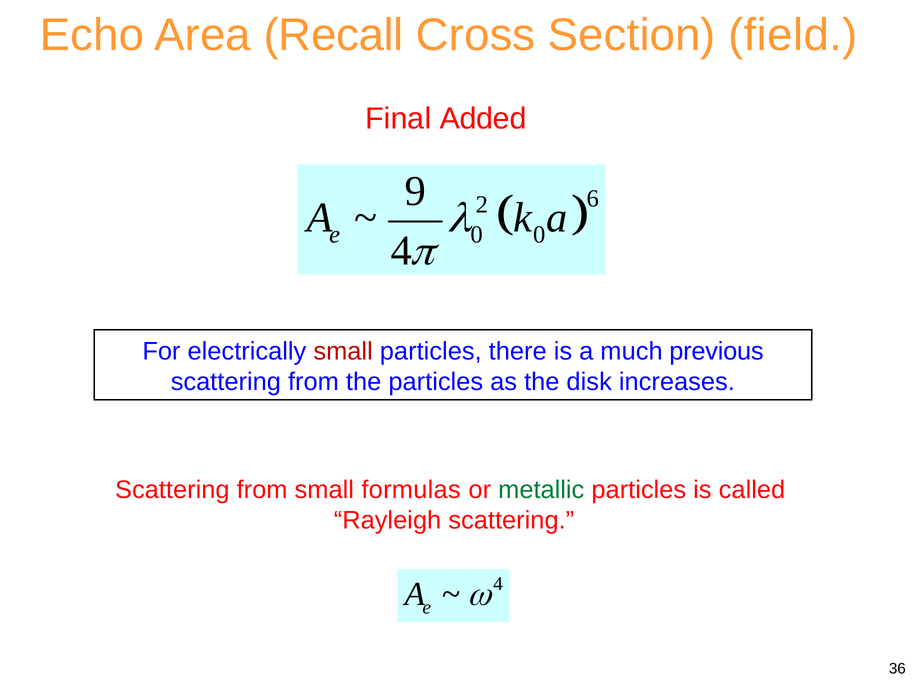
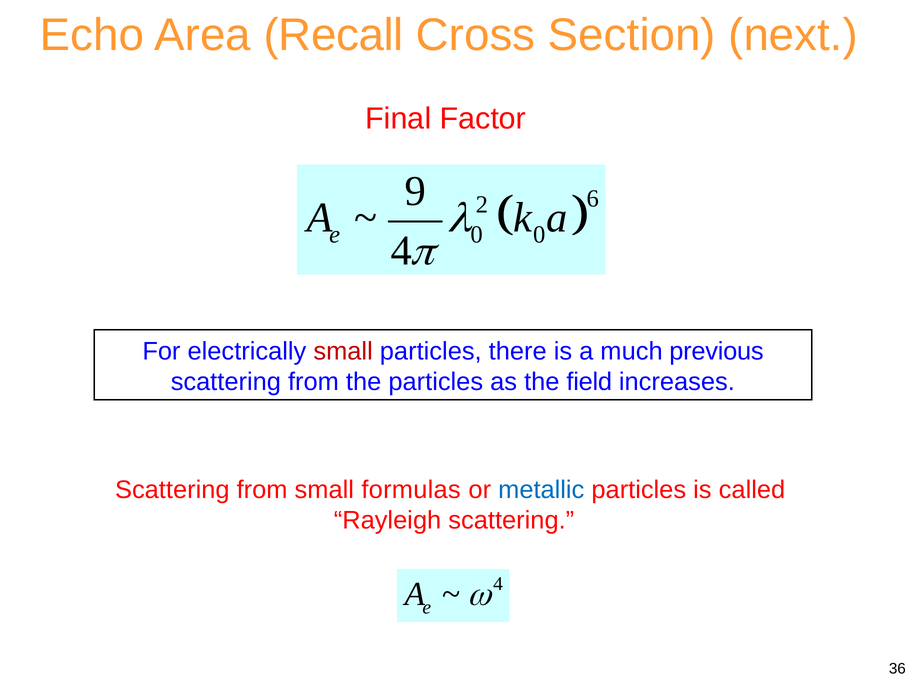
field: field -> next
Added: Added -> Factor
disk: disk -> field
metallic colour: green -> blue
